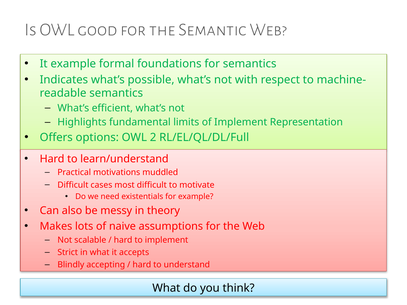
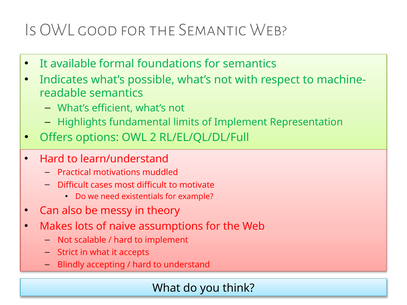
It example: example -> available
